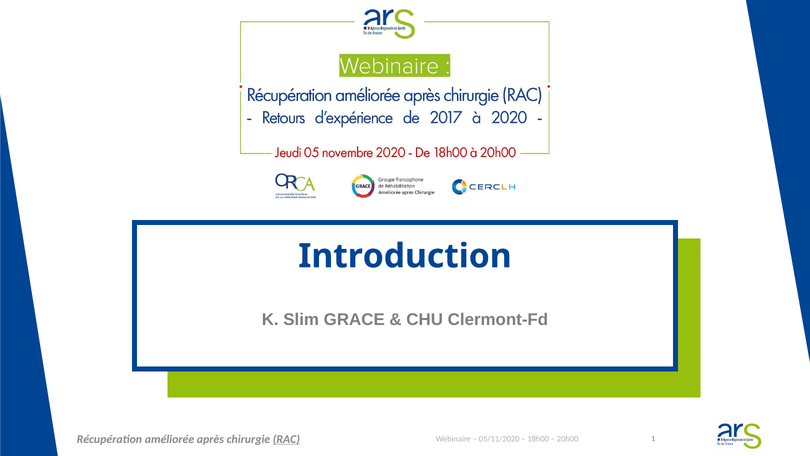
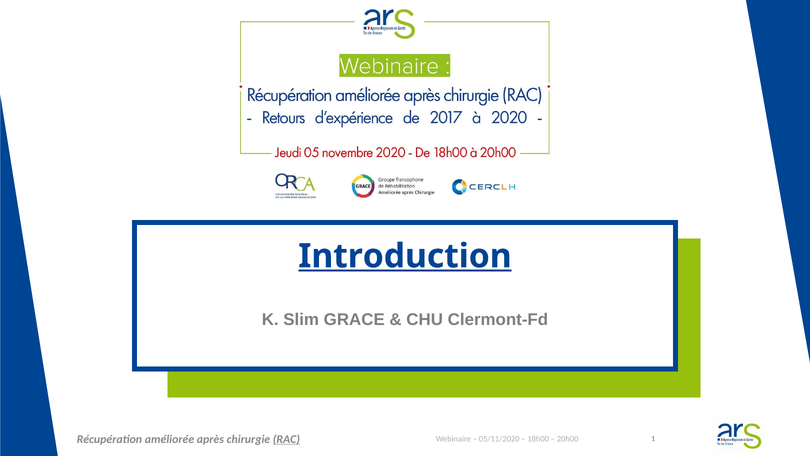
Introduction underline: none -> present
